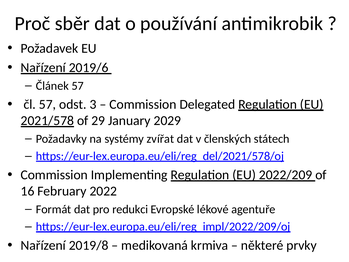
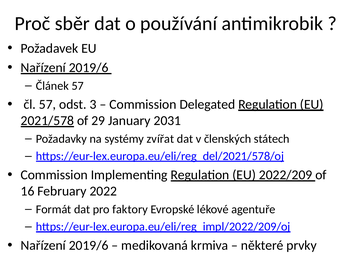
2029: 2029 -> 2031
redukci: redukci -> faktory
2019/8 at (89, 245): 2019/8 -> 2019/6
